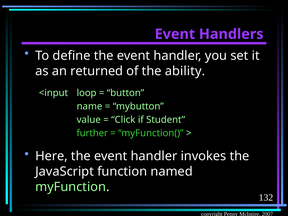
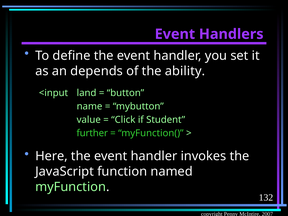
returned: returned -> depends
loop: loop -> land
